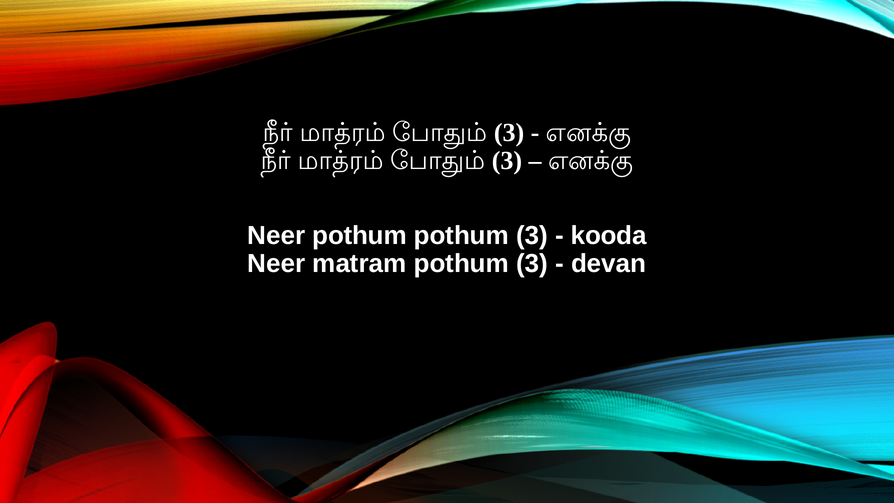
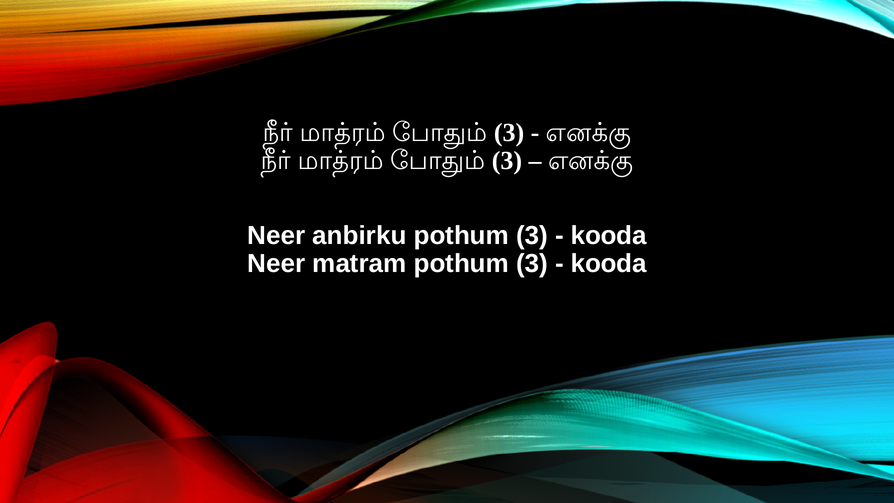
Neer pothum: pothum -> anbirku
devan at (609, 264): devan -> kooda
